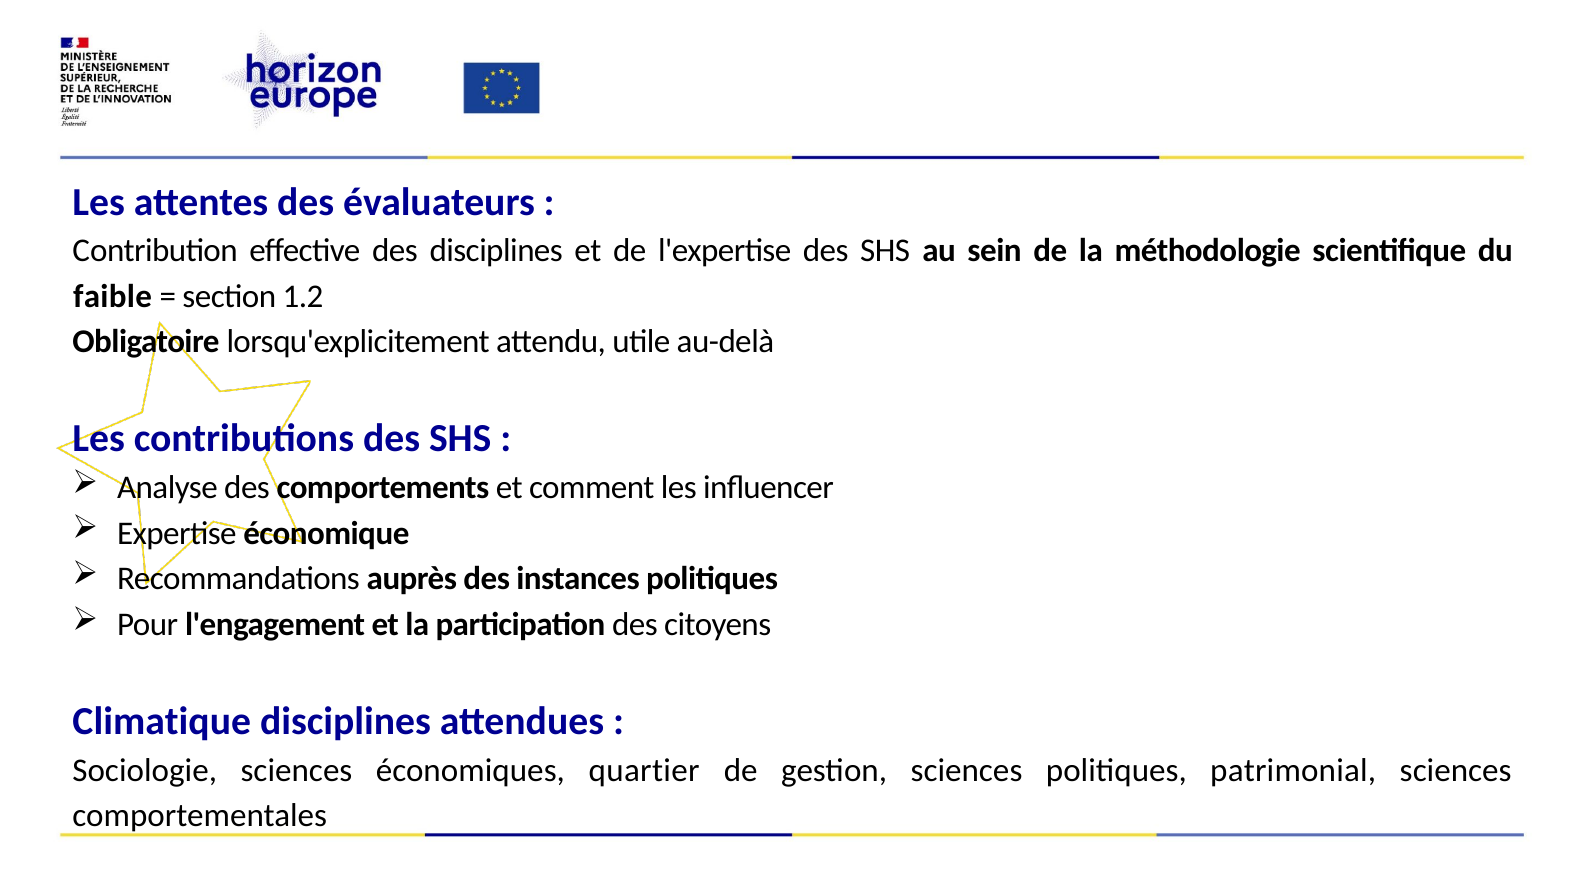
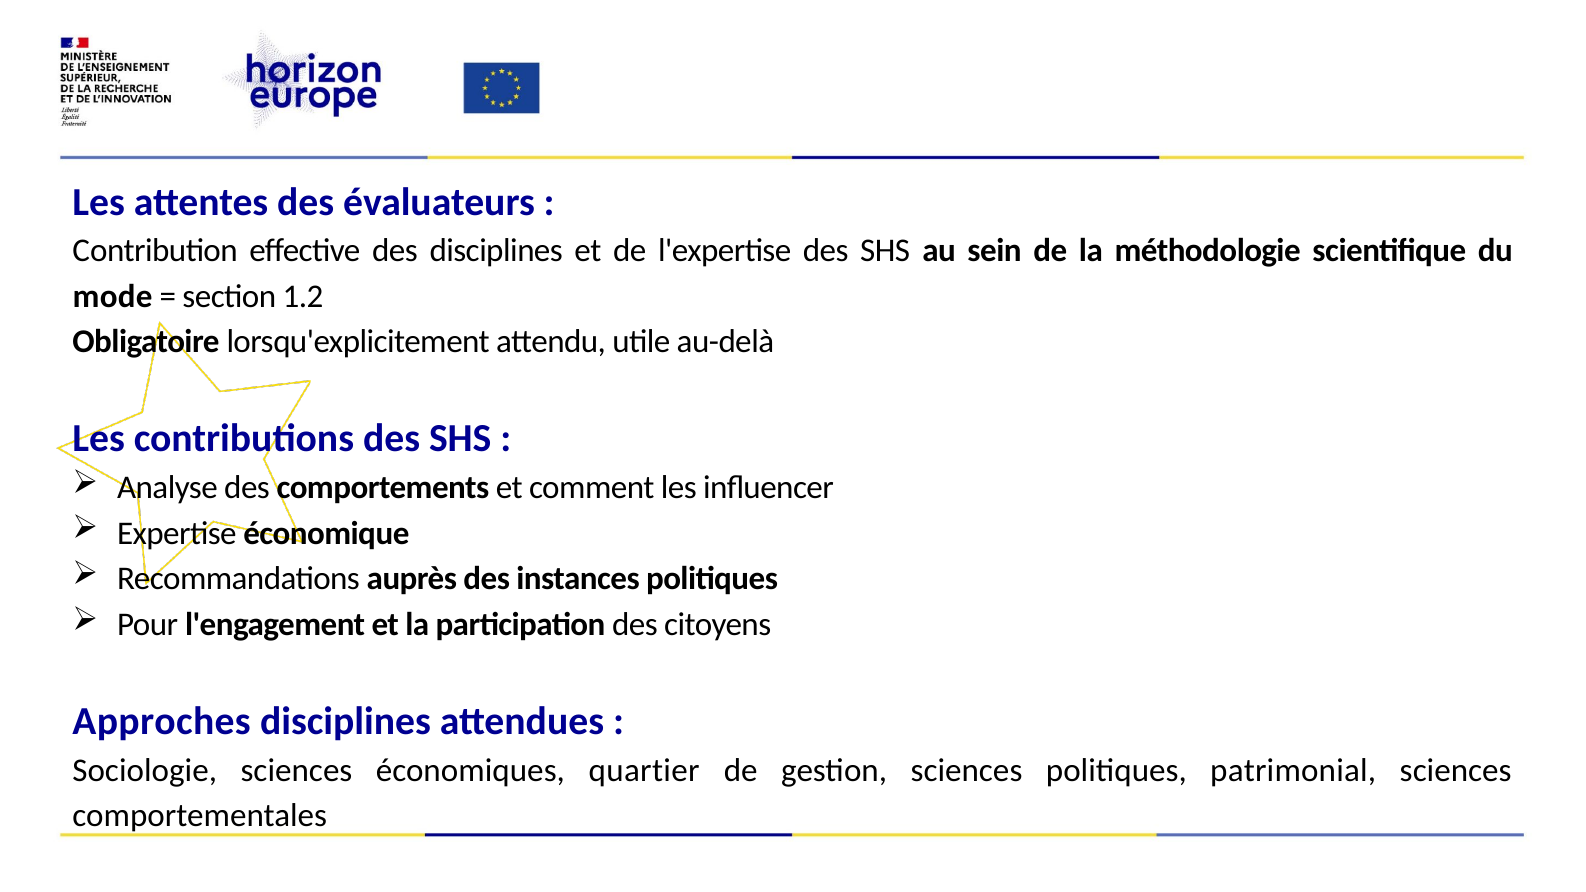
faible: faible -> mode
Climatique: Climatique -> Approches
